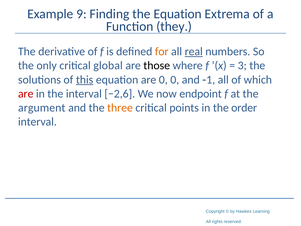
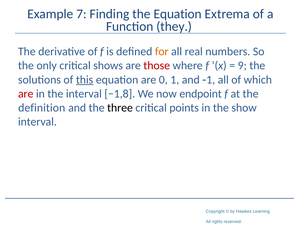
9: 9 -> 7
real underline: present -> none
global: global -> shows
those colour: black -> red
3: 3 -> 9
0 0: 0 -> 1
−2,6: −2,6 -> −1,8
argument: argument -> definition
three colour: orange -> black
order: order -> show
